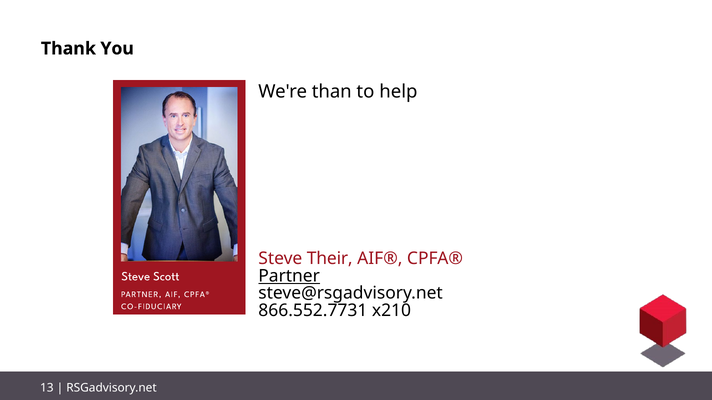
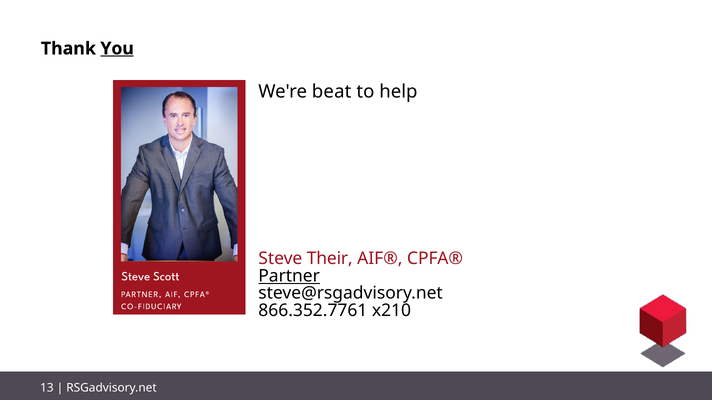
You underline: none -> present
than: than -> beat
866.552.7731: 866.552.7731 -> 866.352.7761
